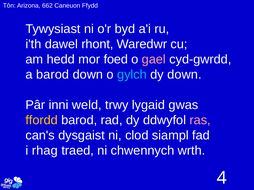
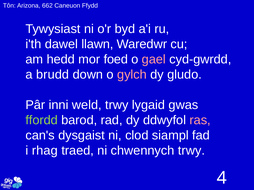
rhont: rhont -> llawn
a barod: barod -> brudd
gylch colour: light blue -> pink
dy down: down -> gludo
ffordd colour: yellow -> light green
chwennych wrth: wrth -> trwy
